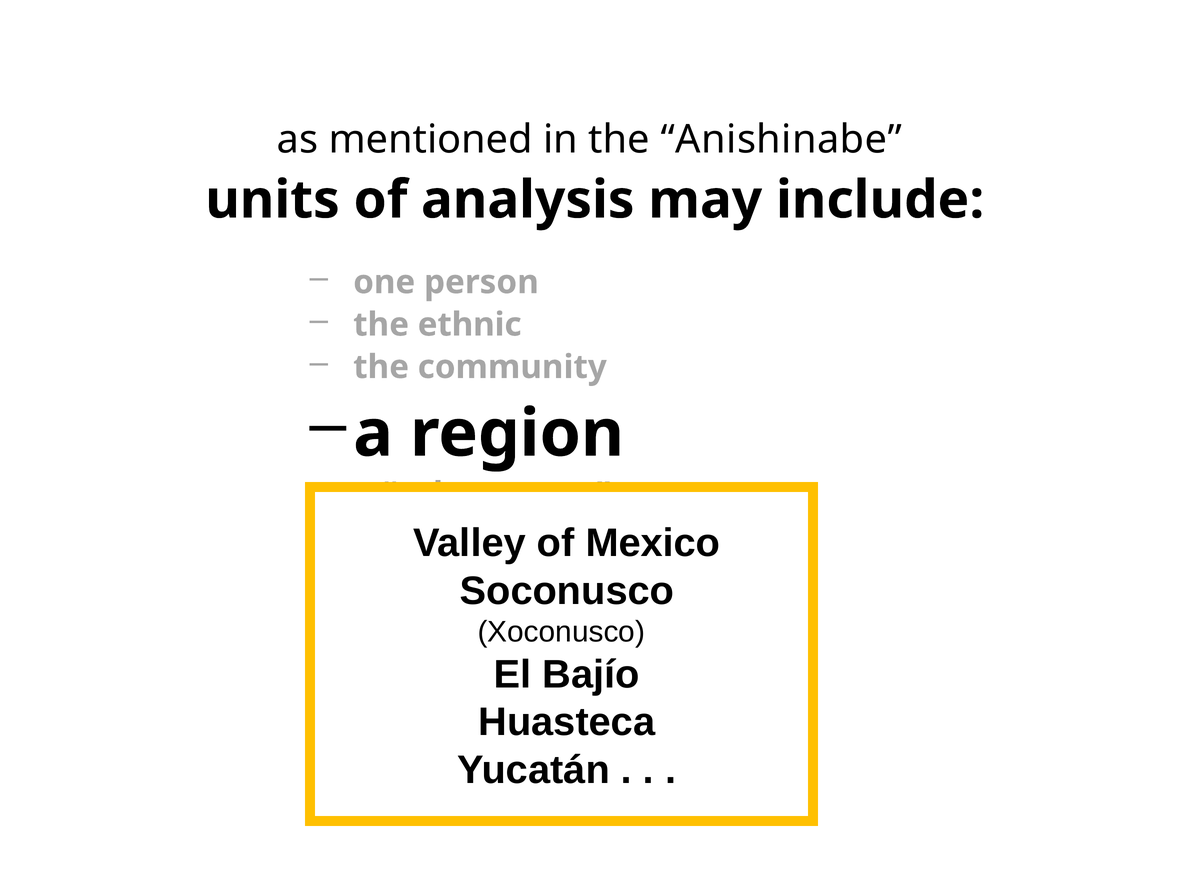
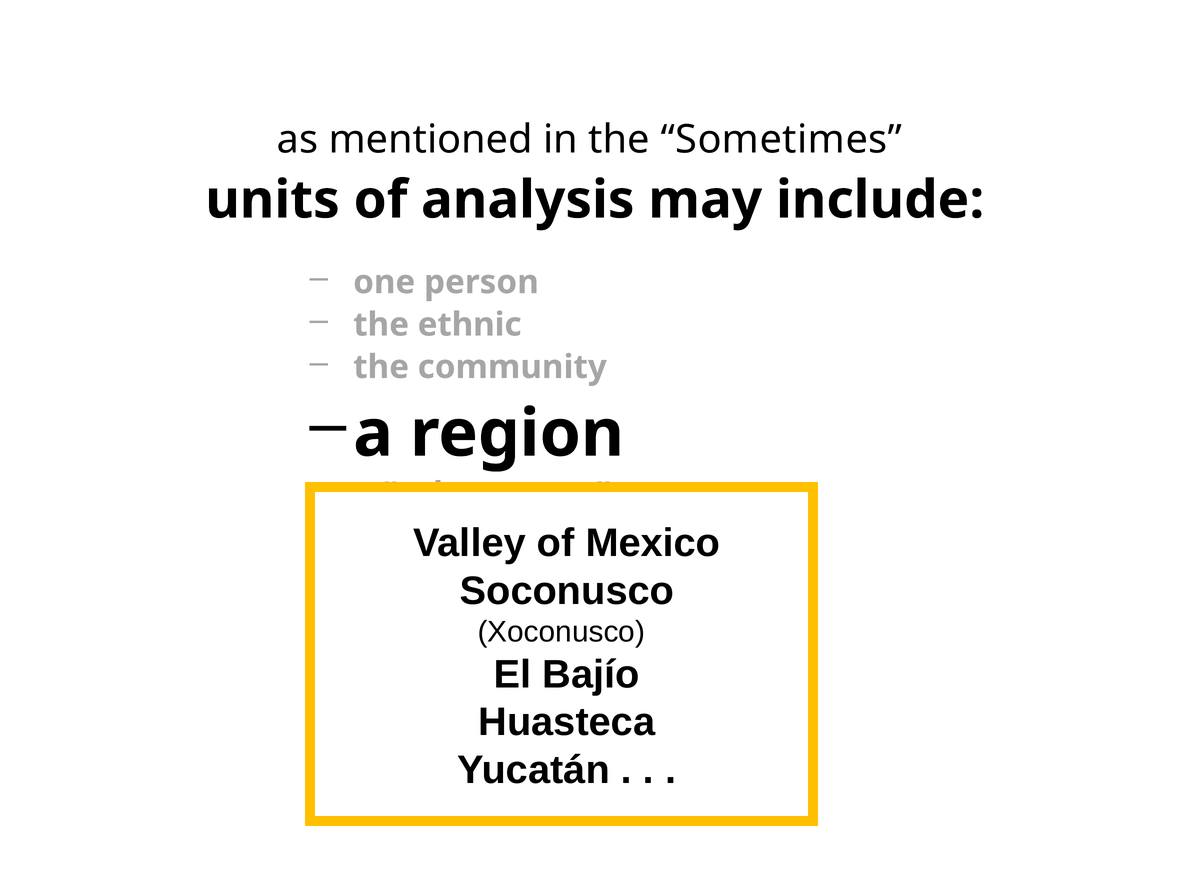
Anishinabe: Anishinabe -> Sometimes
